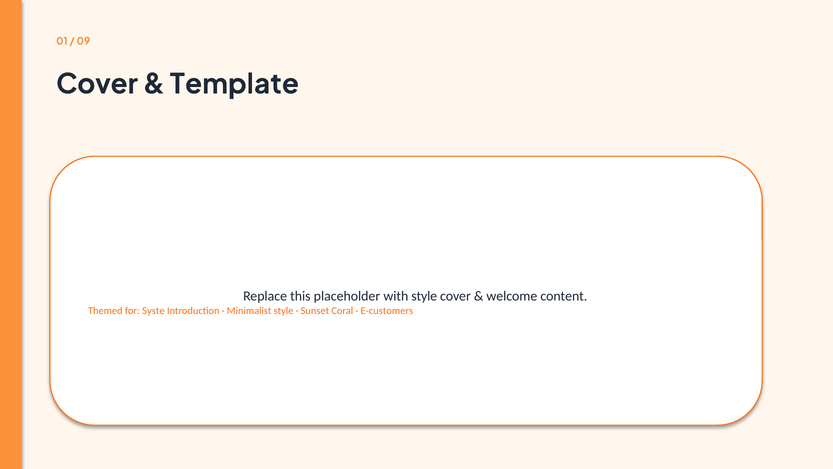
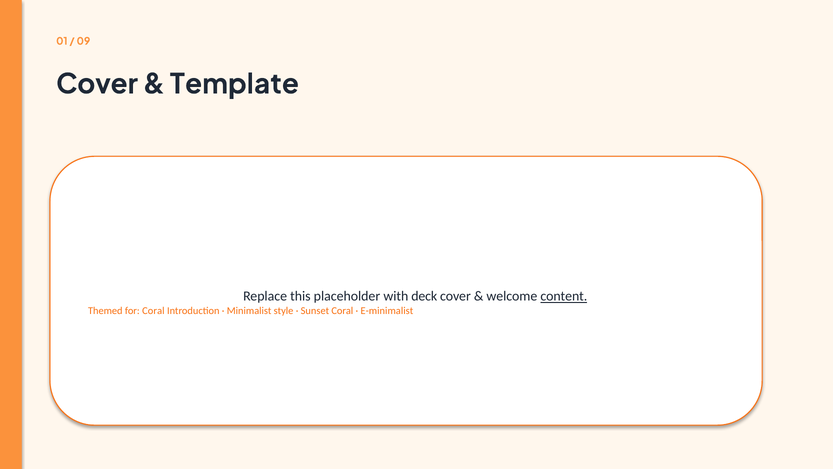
with style: style -> deck
content underline: none -> present
for Syste: Syste -> Coral
E-customers: E-customers -> E-minimalist
